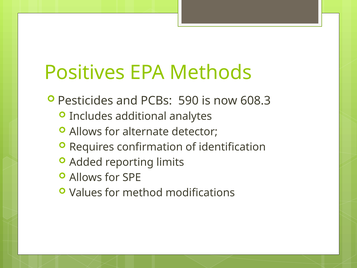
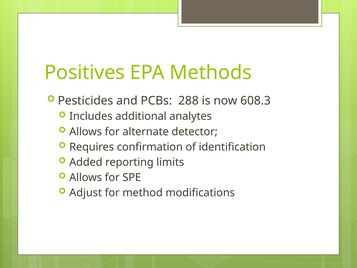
590: 590 -> 288
Values: Values -> Adjust
